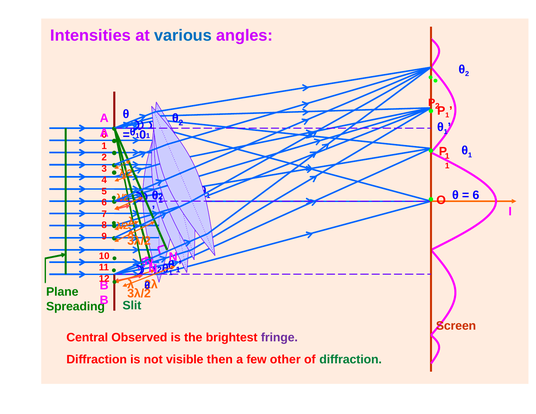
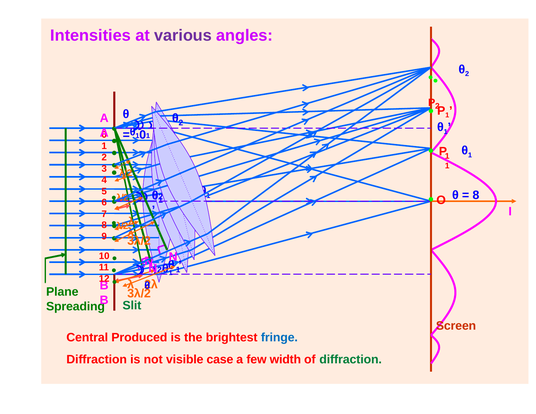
various colour: blue -> purple
6 at (476, 195): 6 -> 8
Observed: Observed -> Produced
fringe colour: purple -> blue
then: then -> case
other: other -> width
